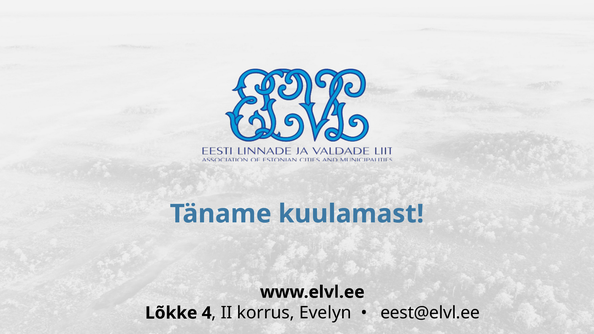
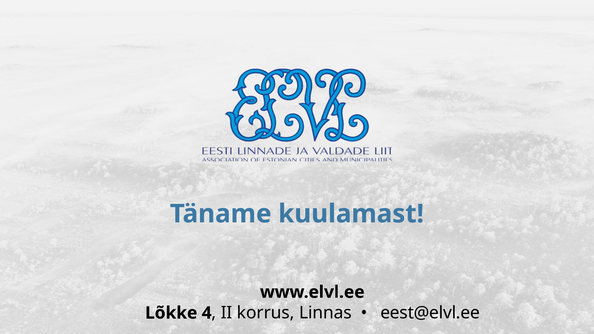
Evelyn: Evelyn -> Linnas
